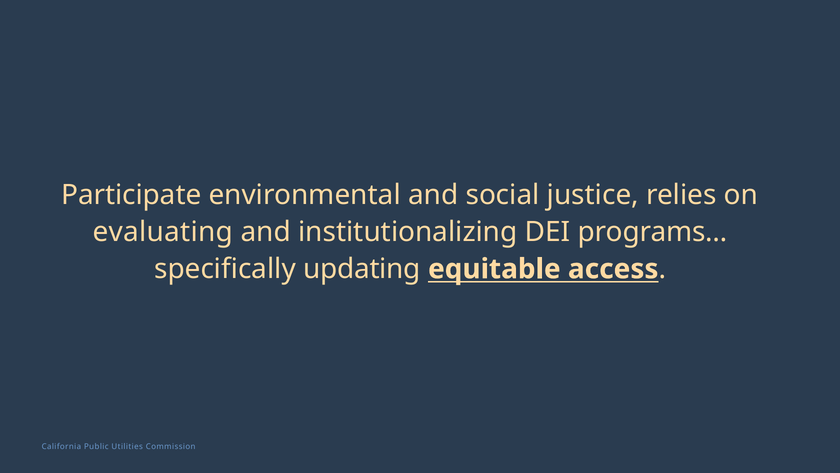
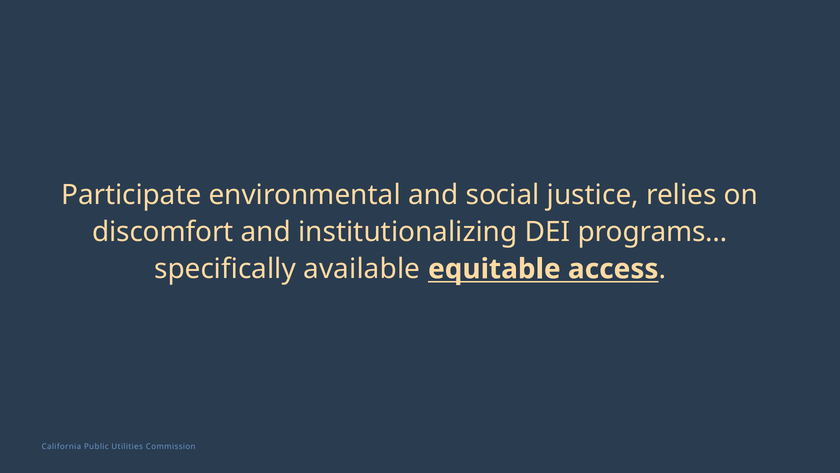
evaluating: evaluating -> discomfort
updating: updating -> available
